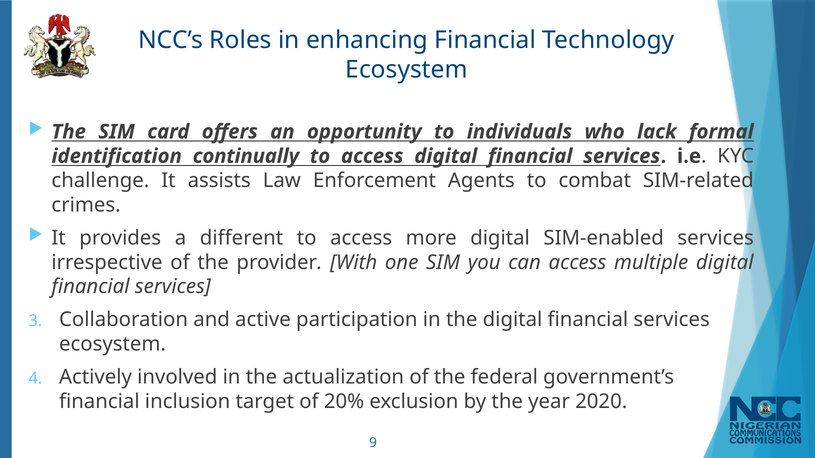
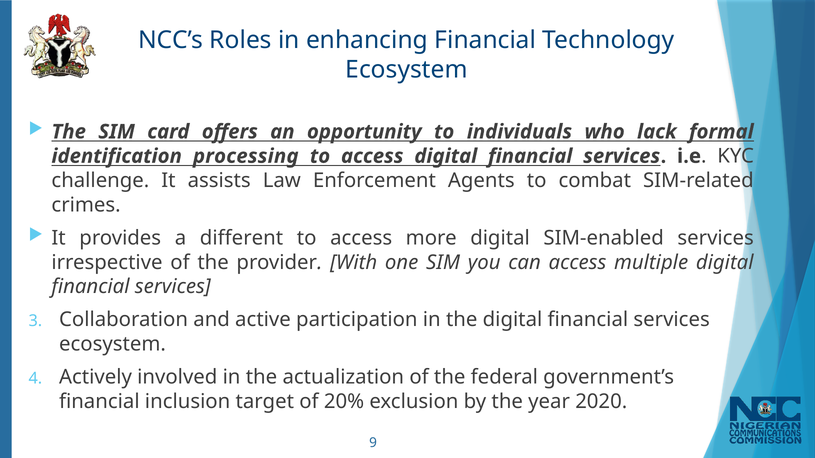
continually: continually -> processing
